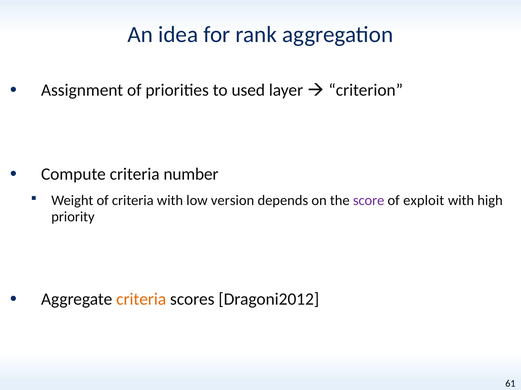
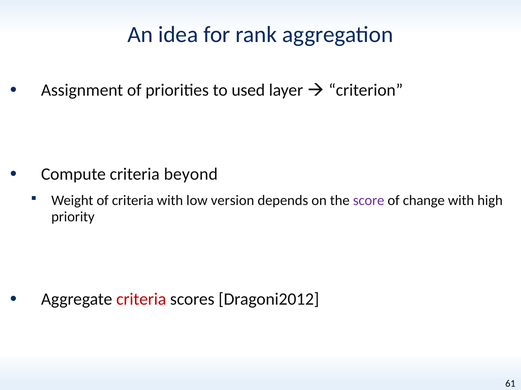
number: number -> beyond
exploit: exploit -> change
criteria at (141, 300) colour: orange -> red
